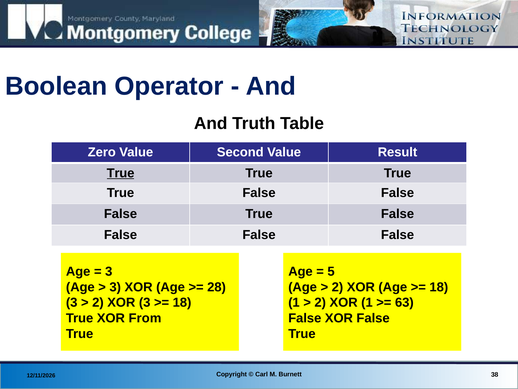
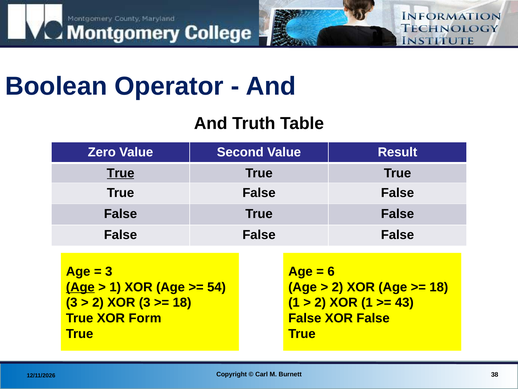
5: 5 -> 6
Age at (80, 287) underline: none -> present
3 at (115, 287): 3 -> 1
28: 28 -> 54
63: 63 -> 43
From: From -> Form
